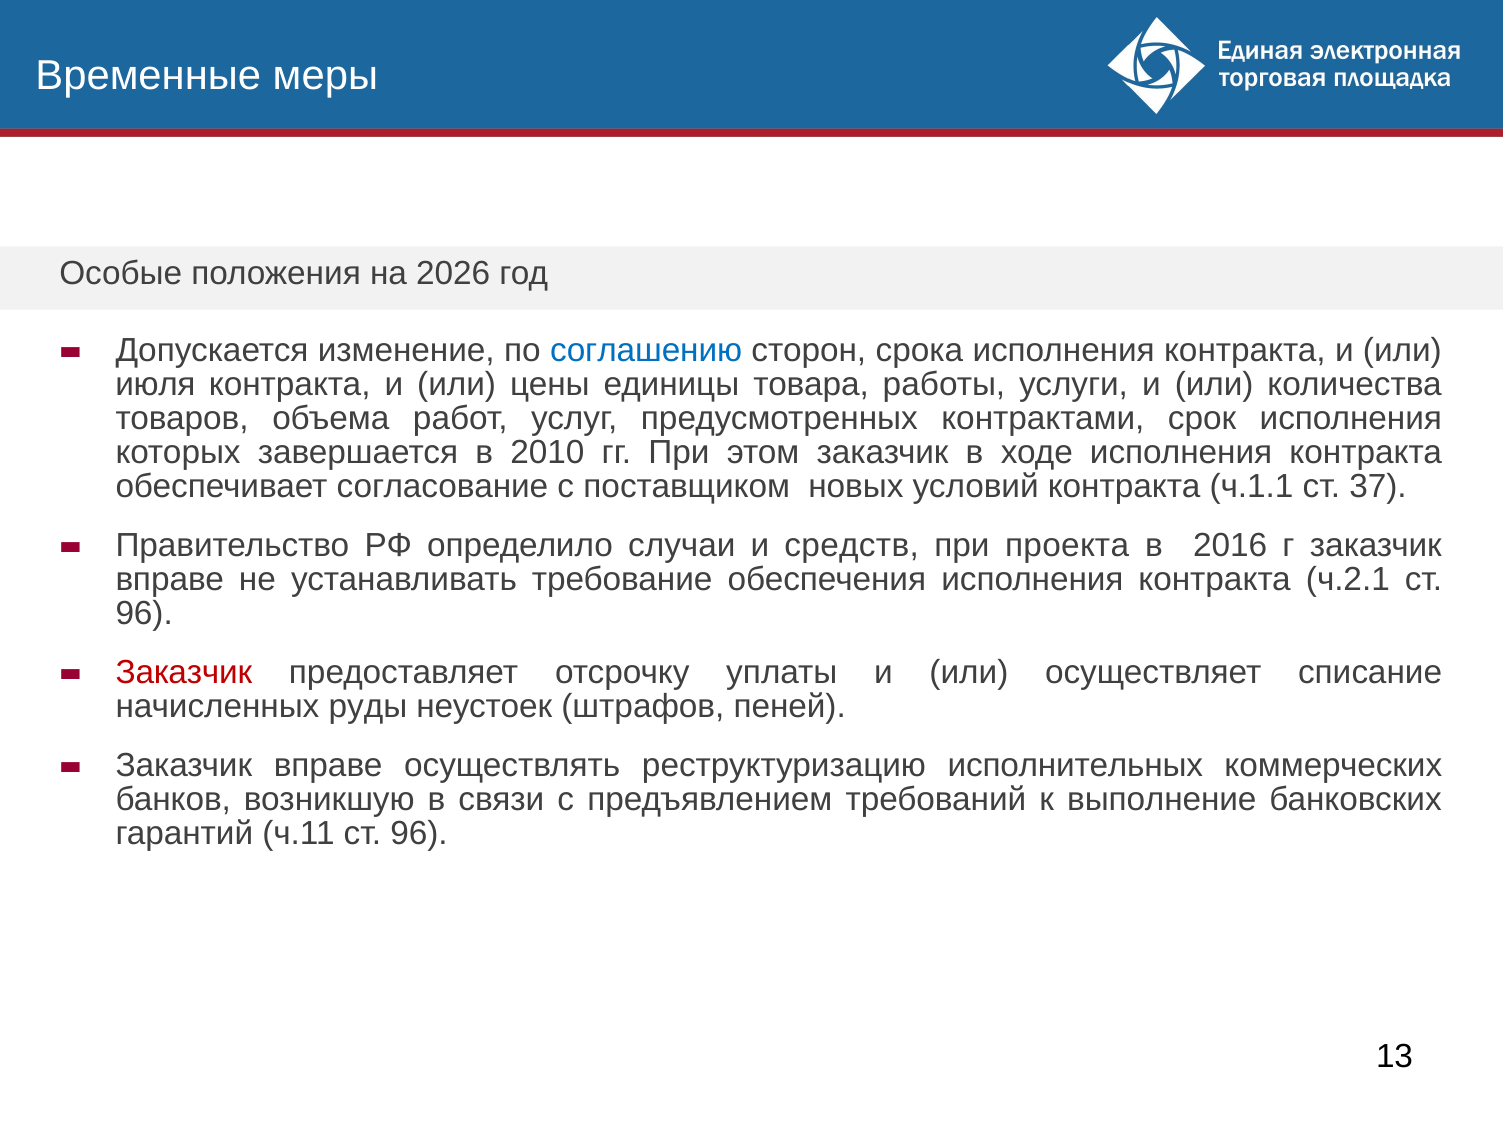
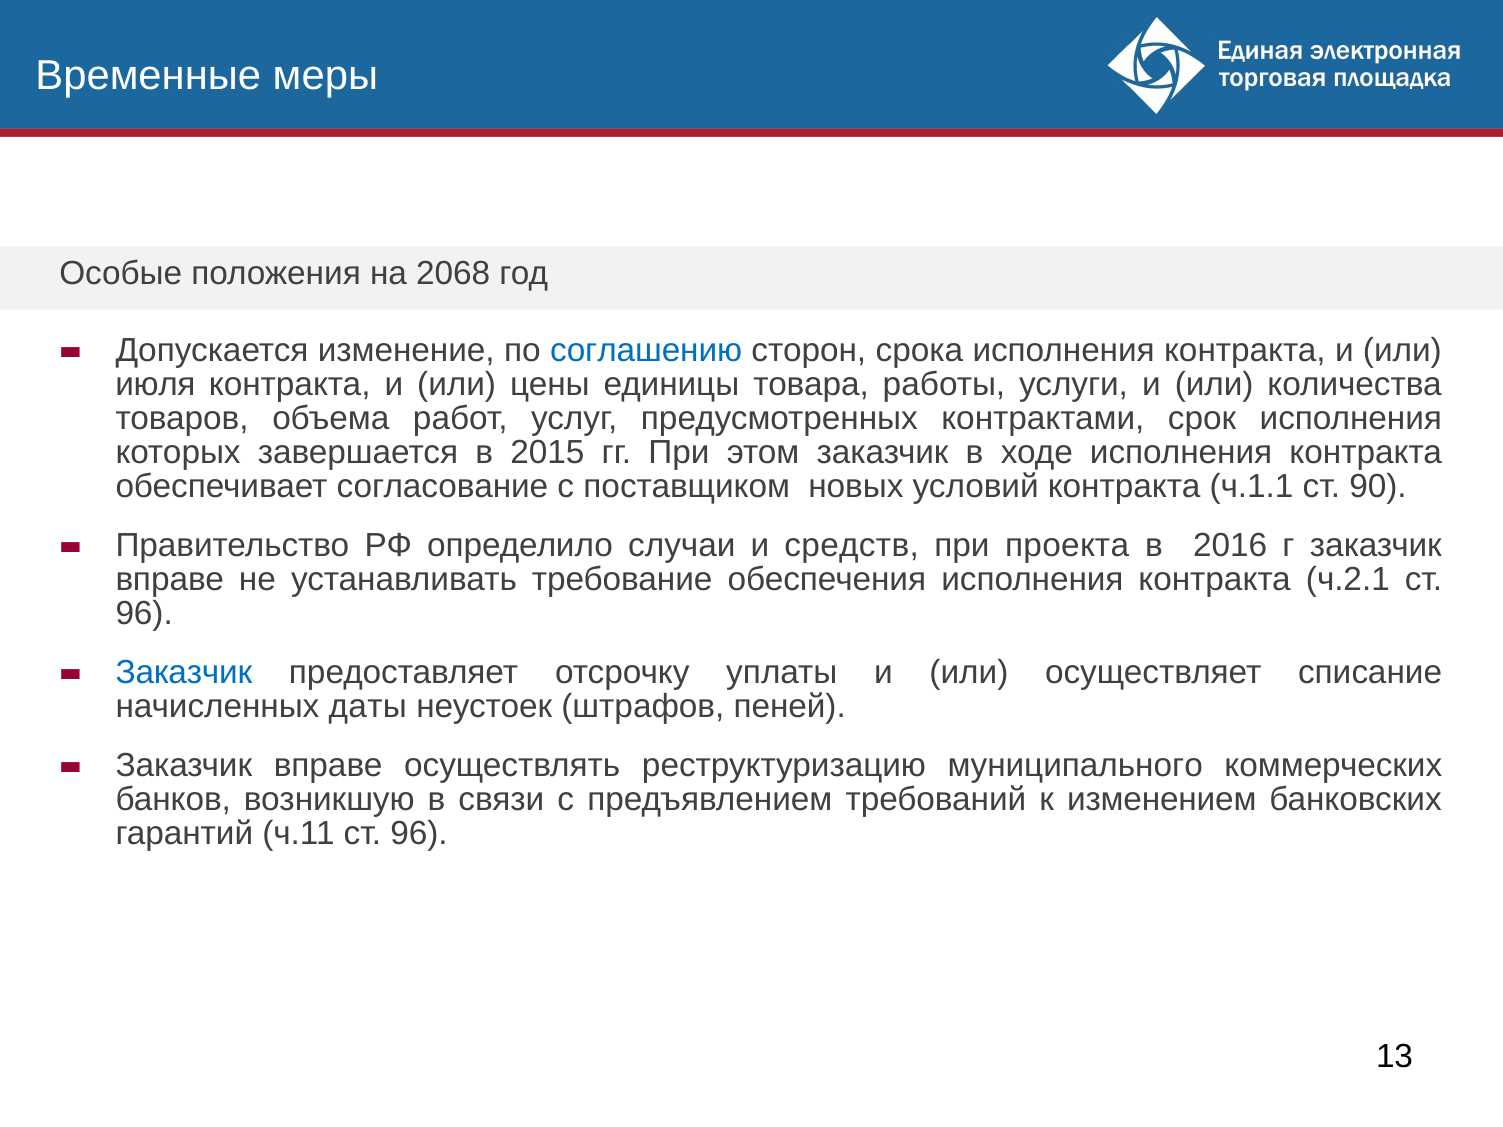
2026: 2026 -> 2068
2010: 2010 -> 2015
37: 37 -> 90
Заказчик at (184, 673) colour: red -> blue
руды: руды -> даты
исполнительных: исполнительных -> муниципального
выполнение: выполнение -> изменением
